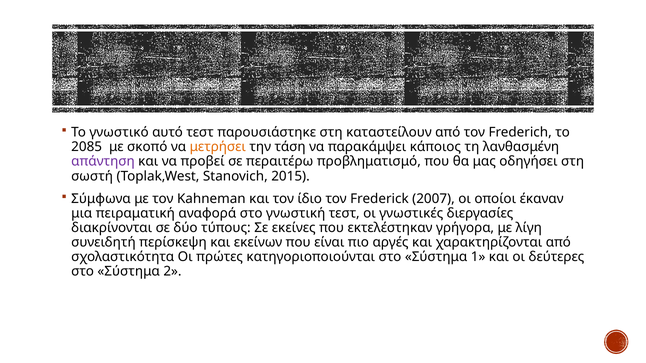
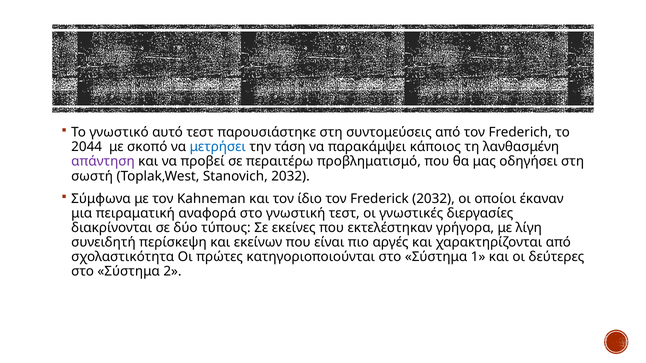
καταστείλουν: καταστείλουν -> συντομεύσεις
2085: 2085 -> 2044
μετρήσει colour: orange -> blue
Stanovich 2015: 2015 -> 2032
Frederick 2007: 2007 -> 2032
